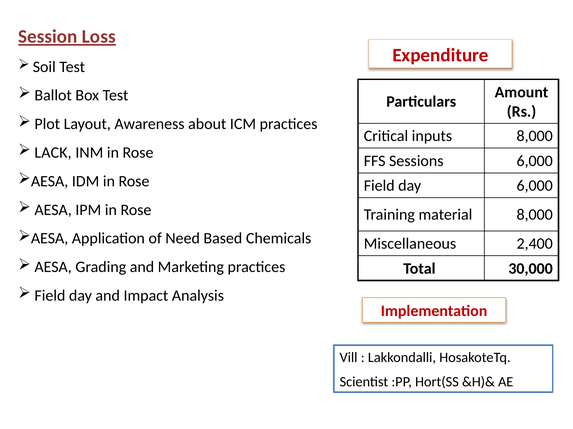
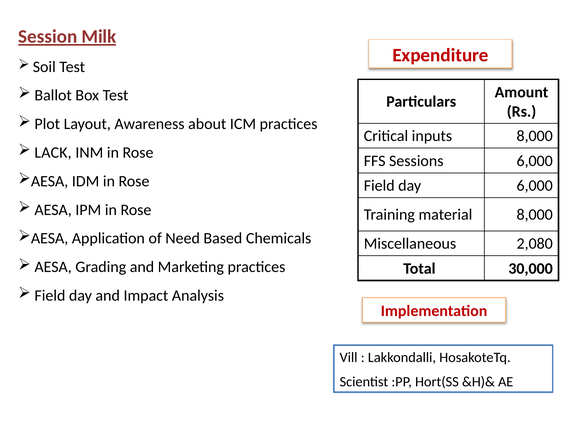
Loss: Loss -> Milk
2,400: 2,400 -> 2,080
